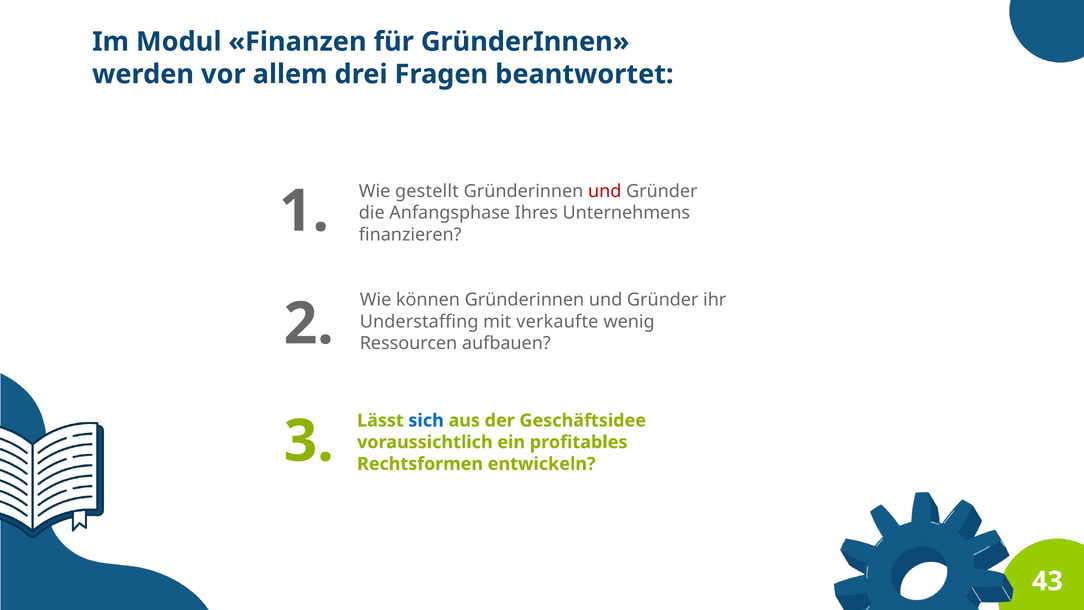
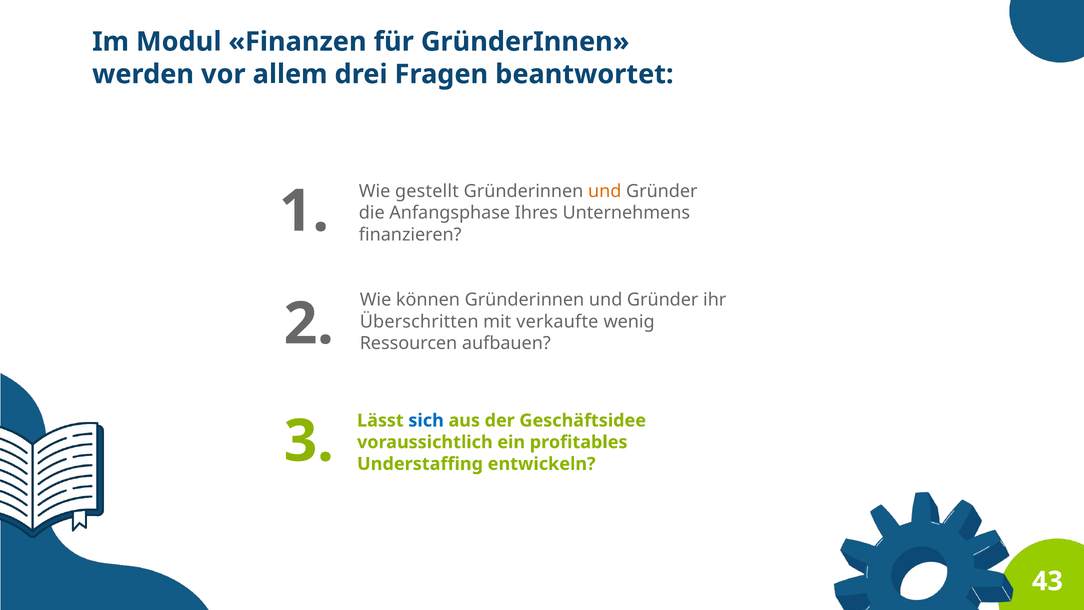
und at (605, 191) colour: red -> orange
Understaffing: Understaffing -> Überschritten
Rechtsformen: Rechtsformen -> Understaffing
